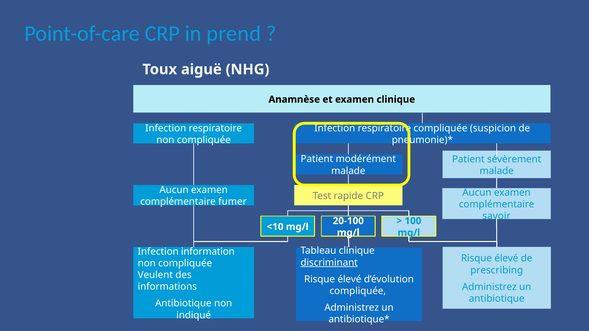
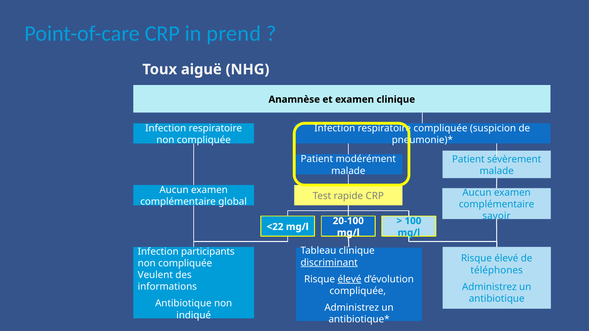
fumer: fumer -> global
<10: <10 -> <22
information: information -> participants
prescribing: prescribing -> téléphones
élevé at (349, 279) underline: none -> present
